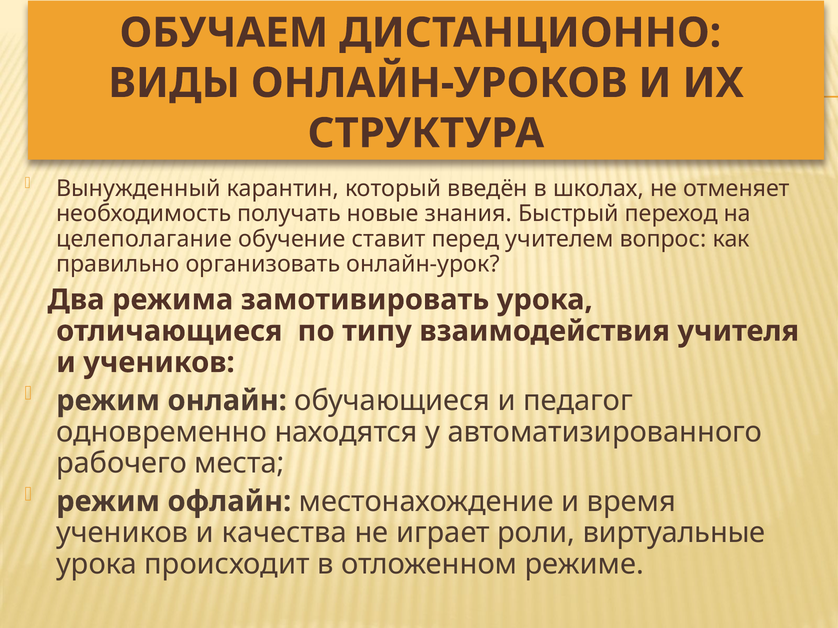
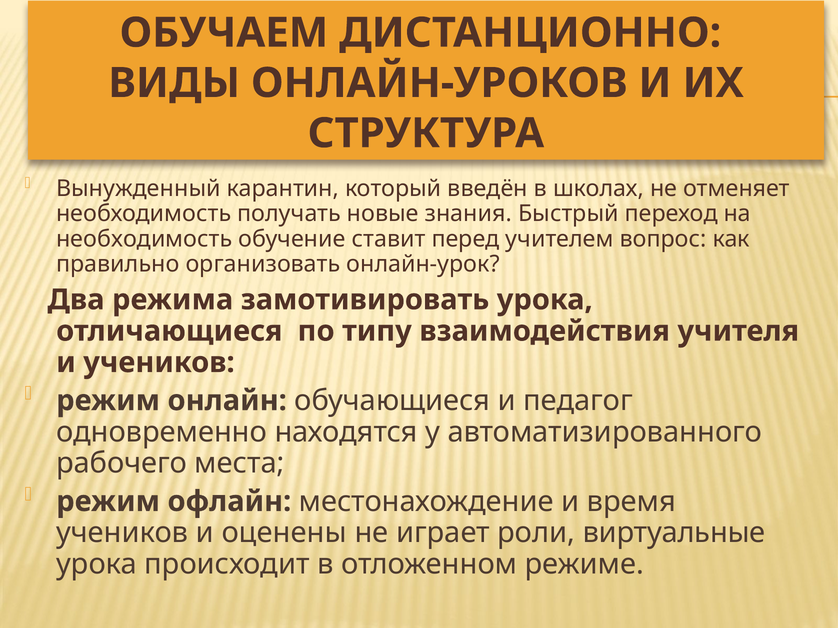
целеполагание at (144, 239): целеполагание -> необходимость
качества: качества -> оценены
